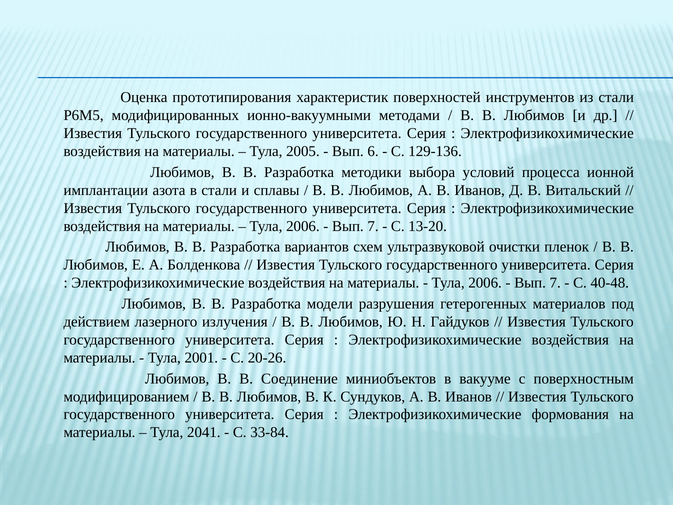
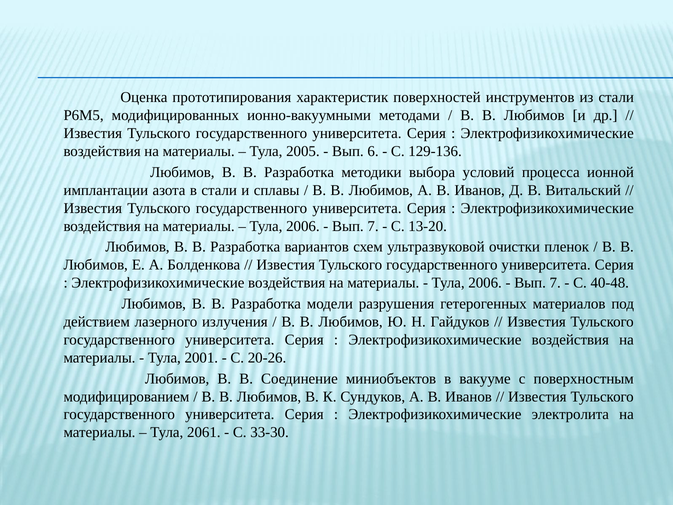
формования: формования -> электролита
2041: 2041 -> 2061
33-84: 33-84 -> 33-30
